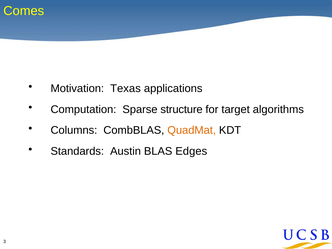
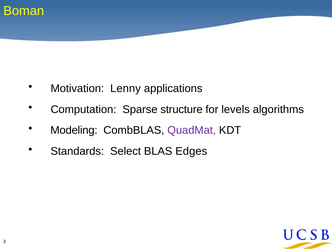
Comes: Comes -> Boman
Texas: Texas -> Lenny
target: target -> levels
Columns: Columns -> Modeling
QuadMat colour: orange -> purple
Austin: Austin -> Select
